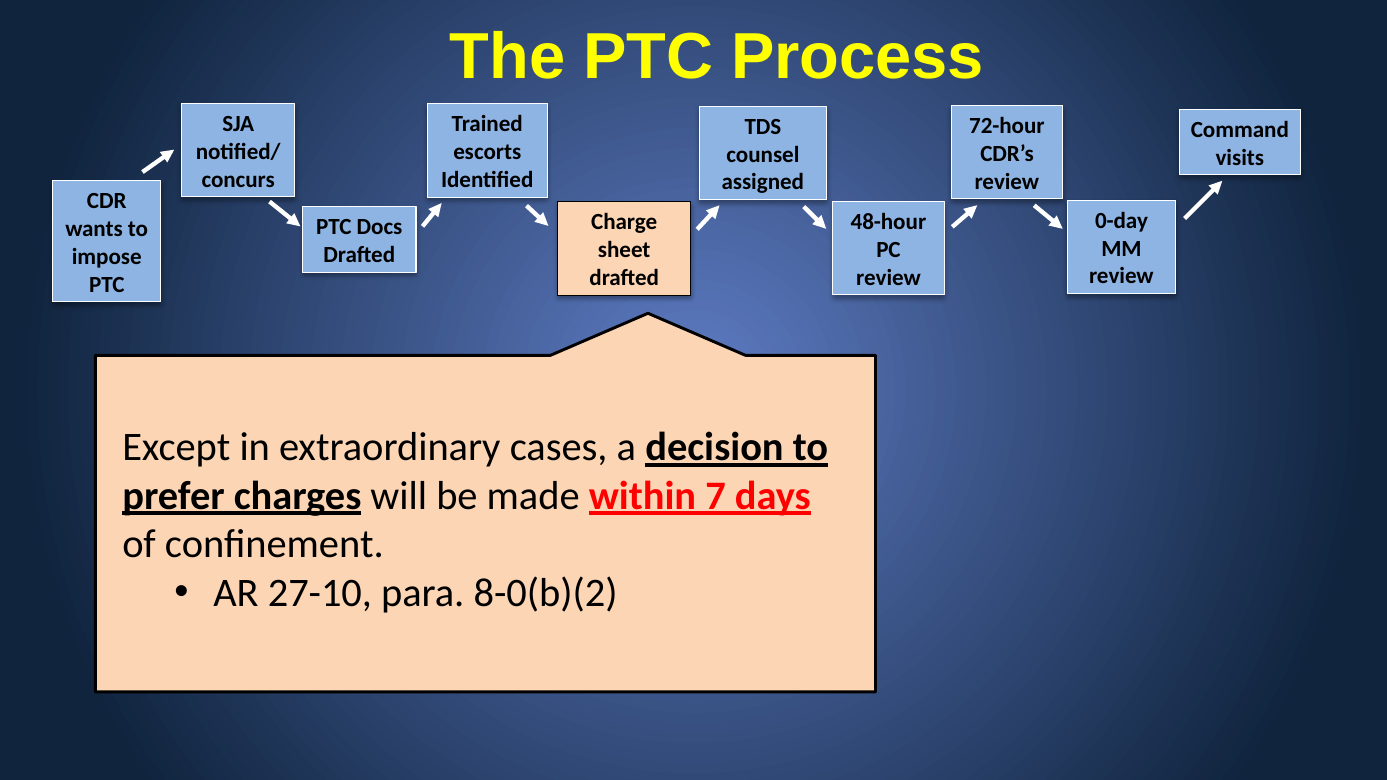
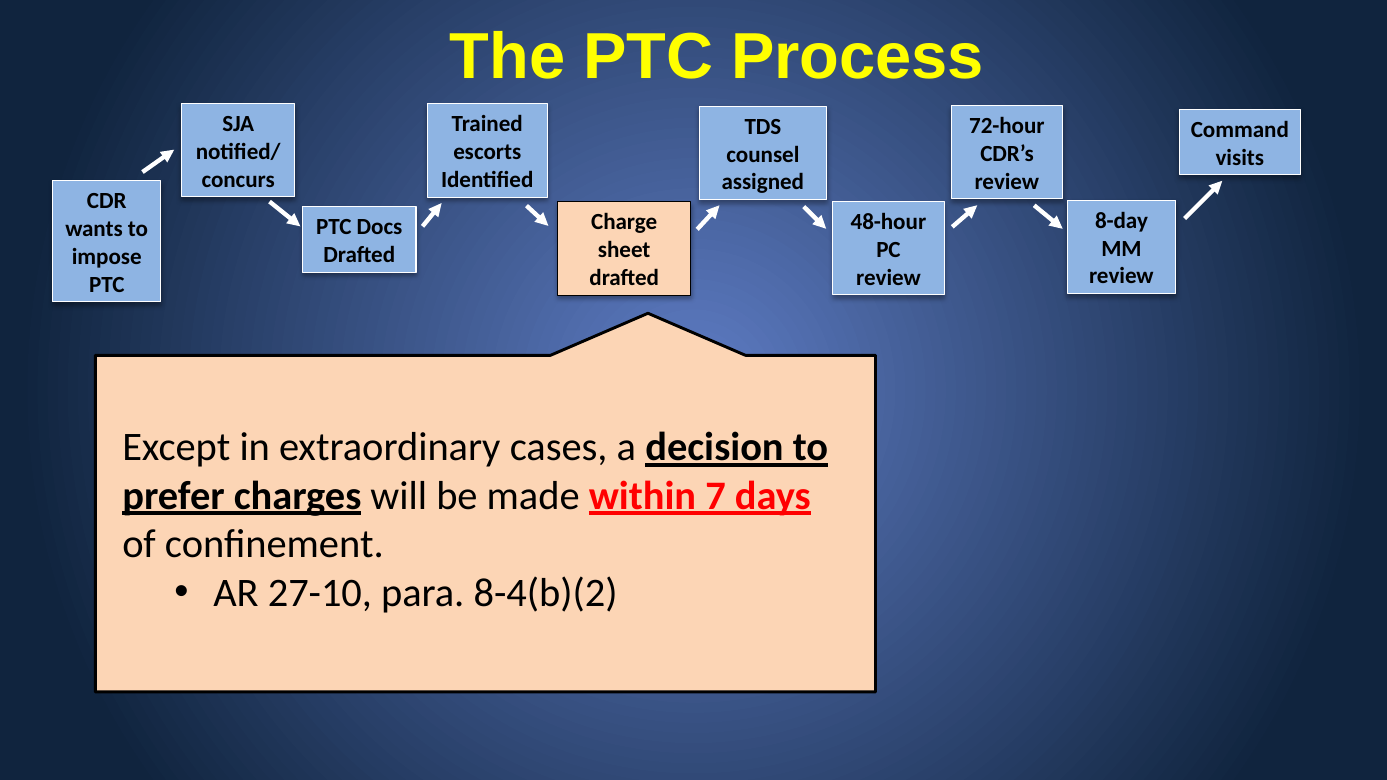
0-day: 0-day -> 8-day
8-0(b)(2: 8-0(b)(2 -> 8-4(b)(2
